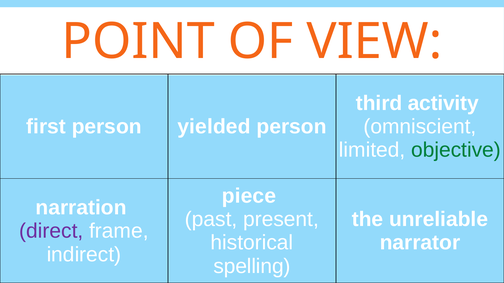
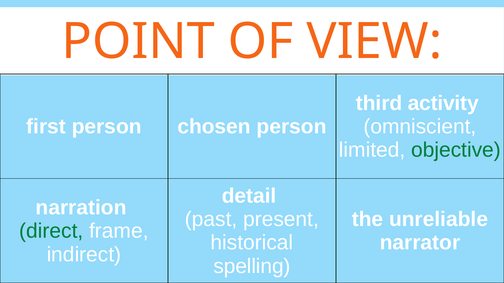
yielded: yielded -> chosen
piece: piece -> detail
direct colour: purple -> green
